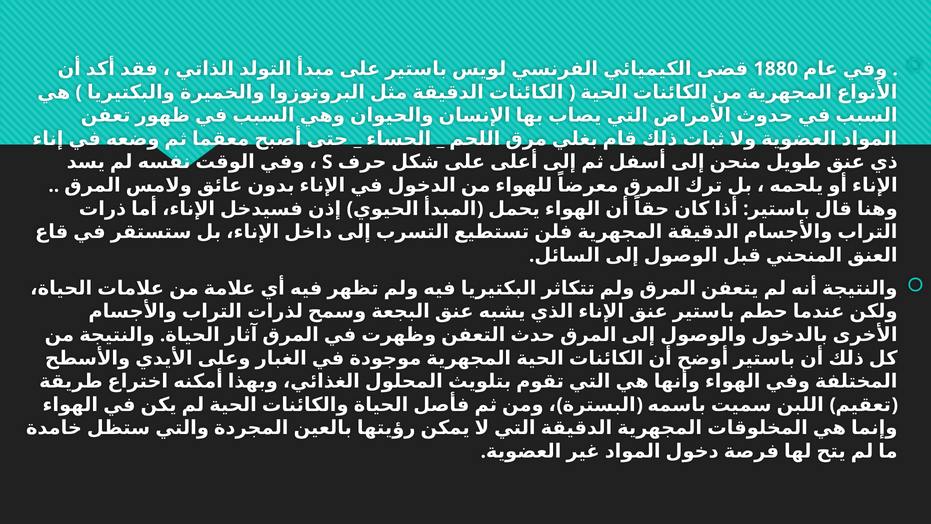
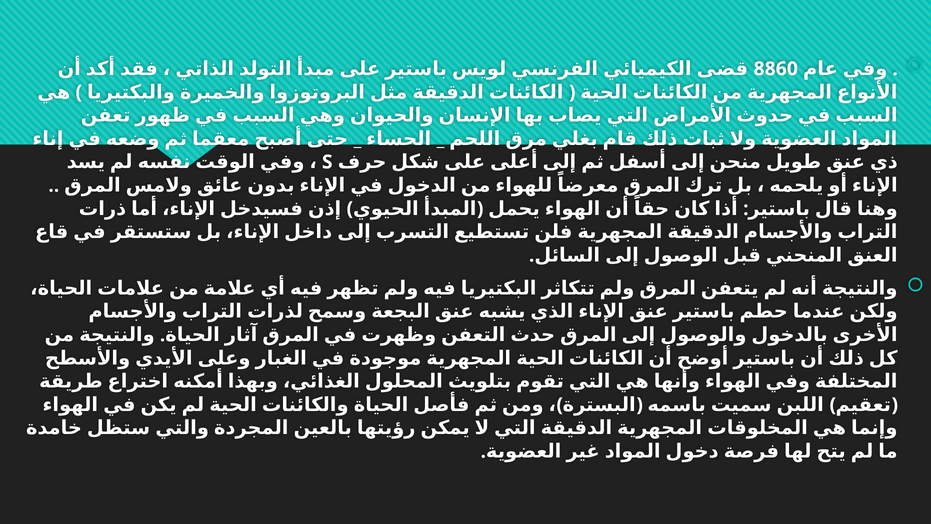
1880: 1880 -> 8860
